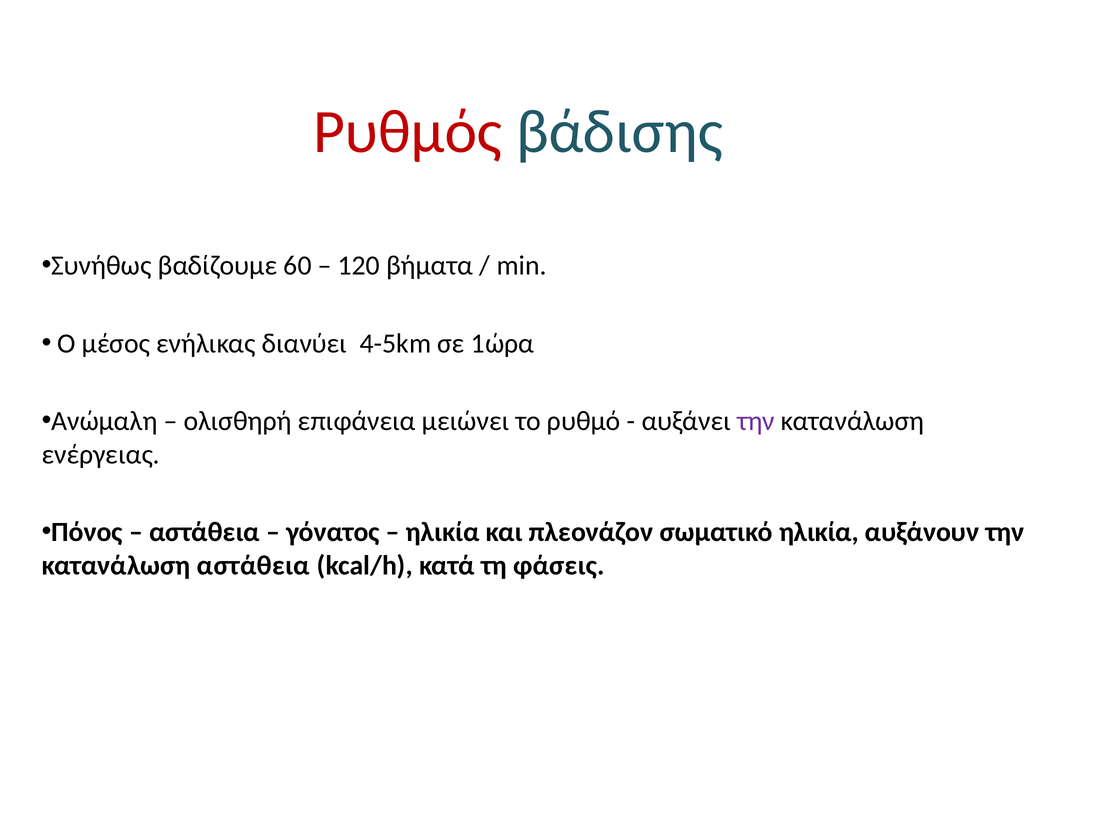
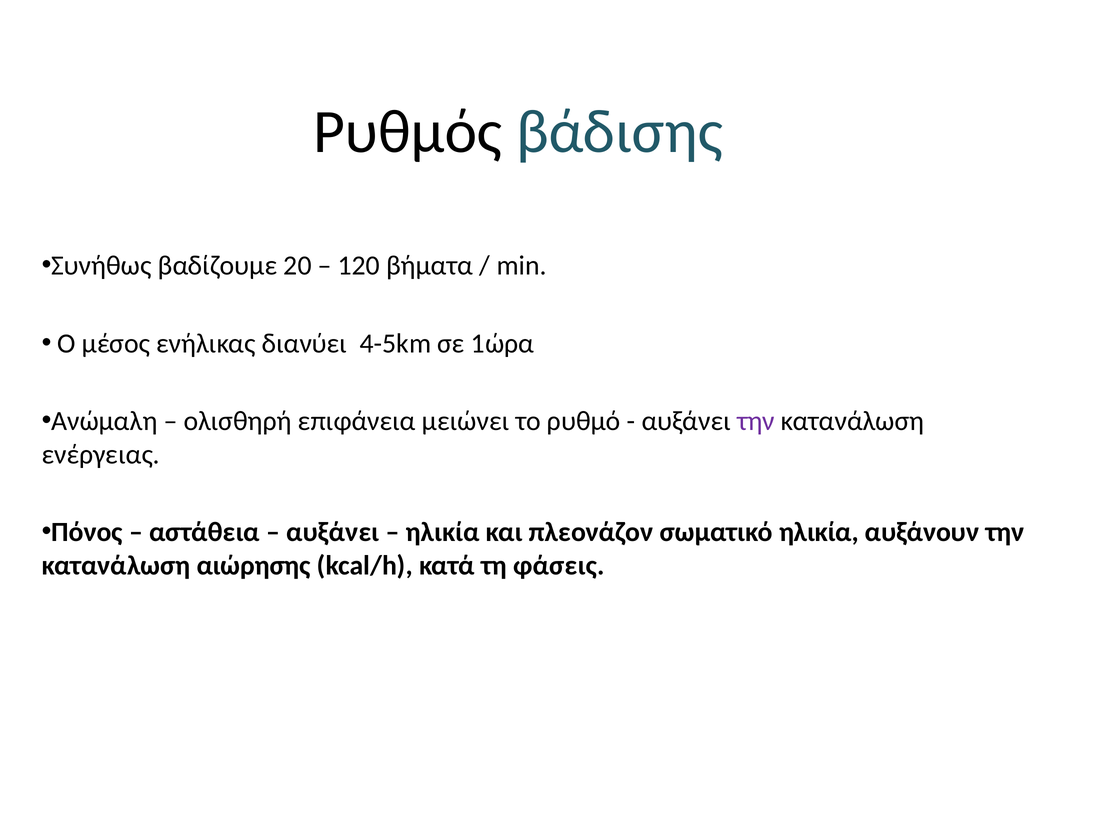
Ρυθμός colour: red -> black
60: 60 -> 20
γόνατος at (333, 532): γόνατος -> αυξάνει
κατανάλωση αστάθεια: αστάθεια -> αιώρησης
